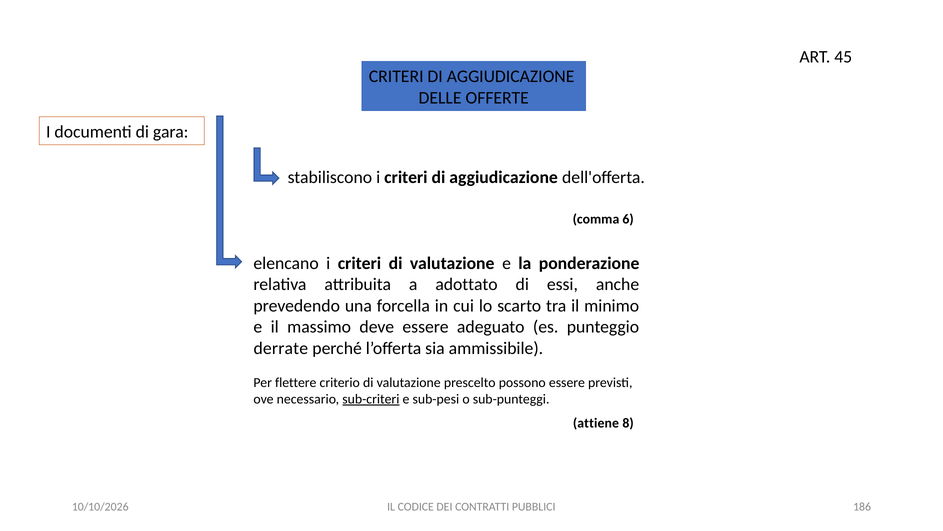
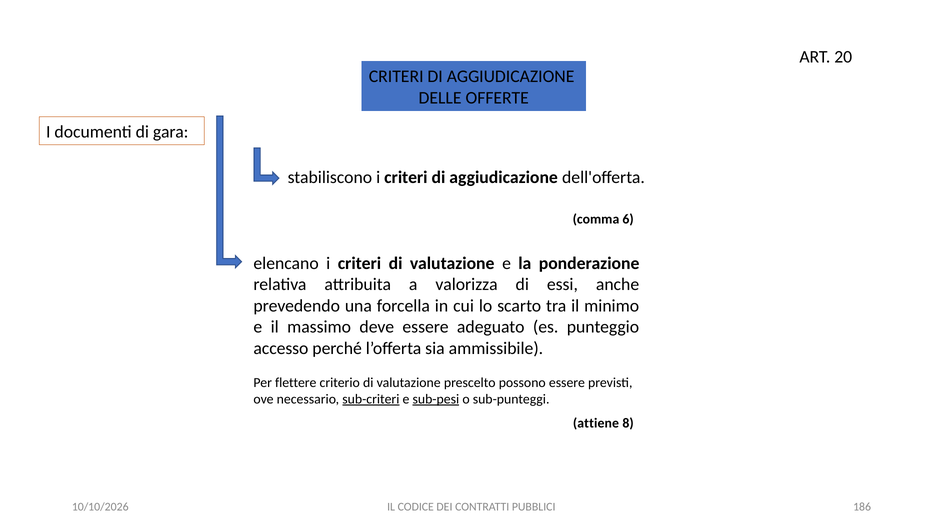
45: 45 -> 20
adottato: adottato -> valorizza
derrate: derrate -> accesso
sub-pesi underline: none -> present
